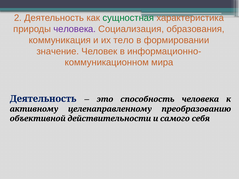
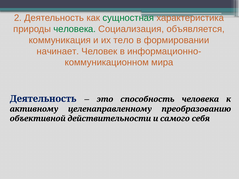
человека at (75, 29) colour: purple -> green
образования: образования -> объявляется
значение: значение -> начинает
